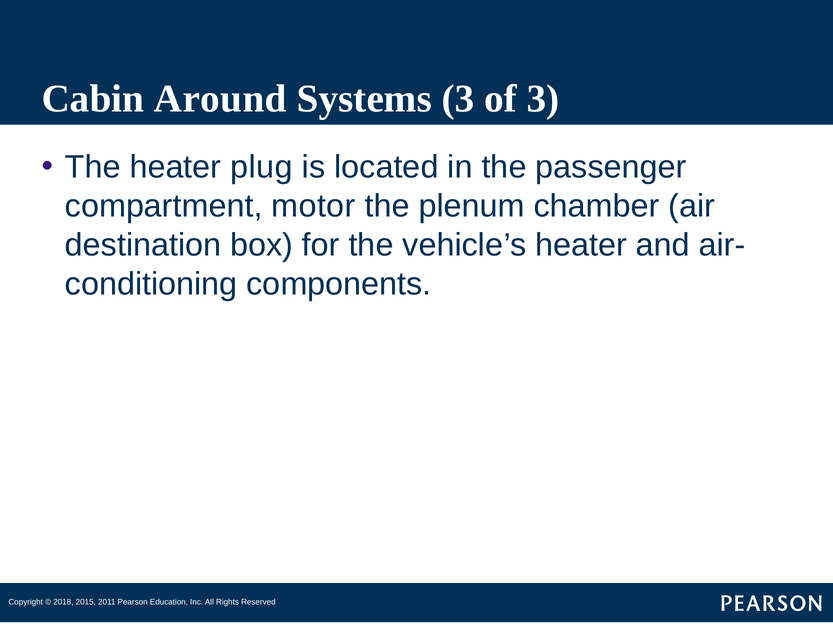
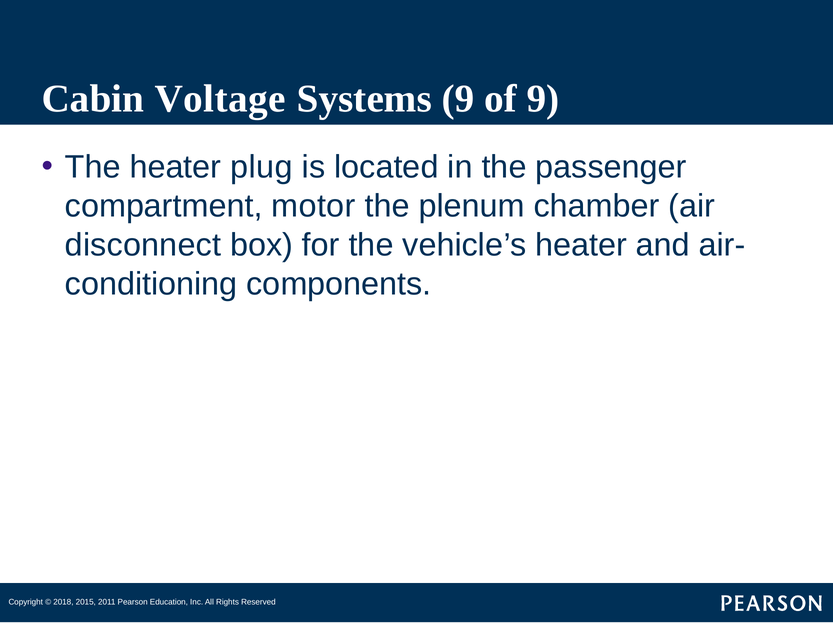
Around: Around -> Voltage
Systems 3: 3 -> 9
of 3: 3 -> 9
destination: destination -> disconnect
